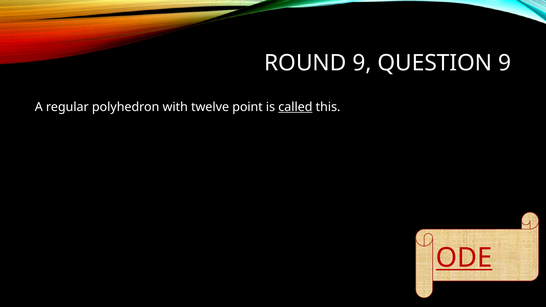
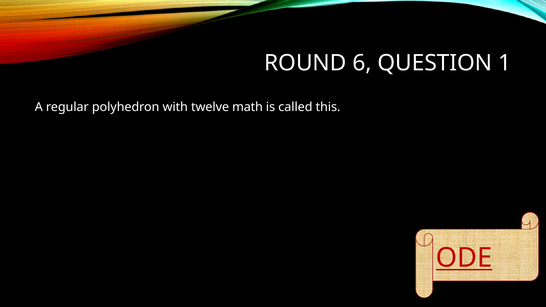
ROUND 9: 9 -> 6
QUESTION 9: 9 -> 1
point: point -> math
called underline: present -> none
